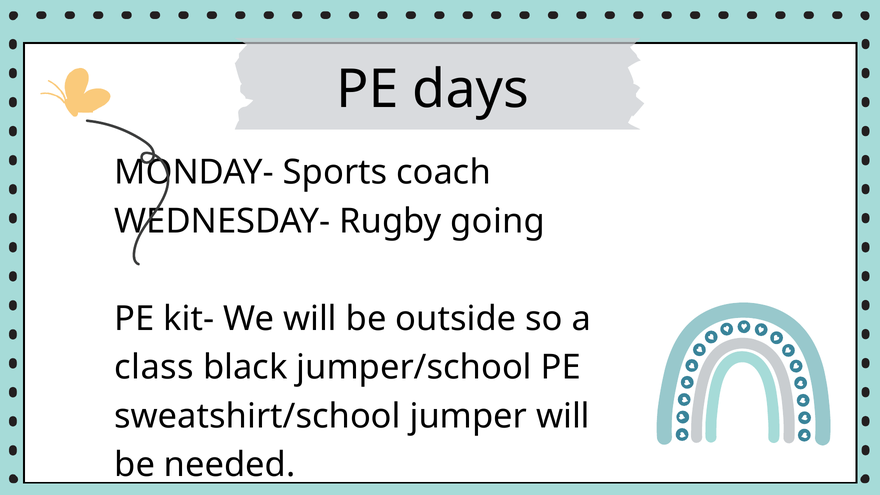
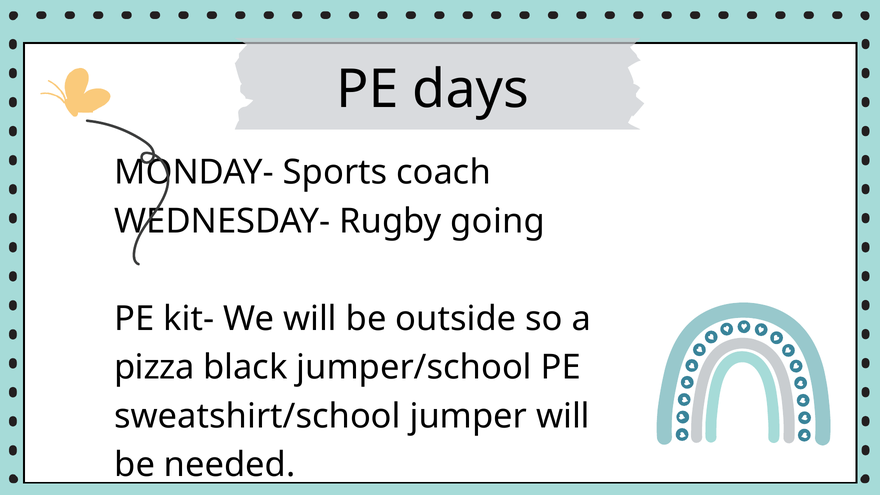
class: class -> pizza
